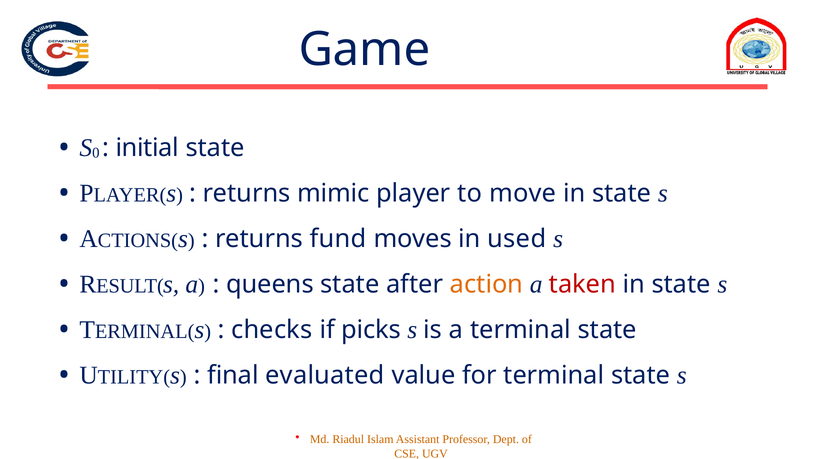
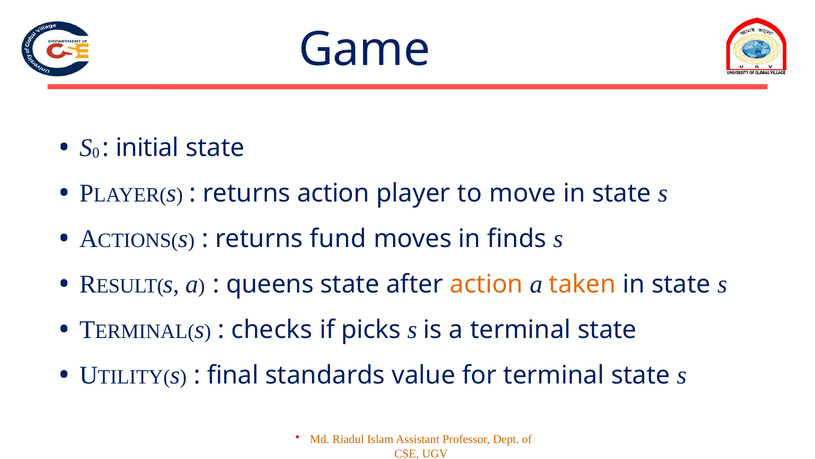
returns mimic: mimic -> action
used: used -> finds
taken colour: red -> orange
evaluated: evaluated -> standards
